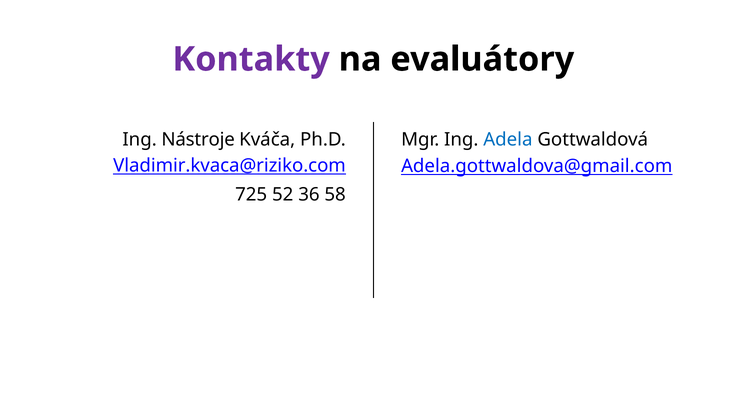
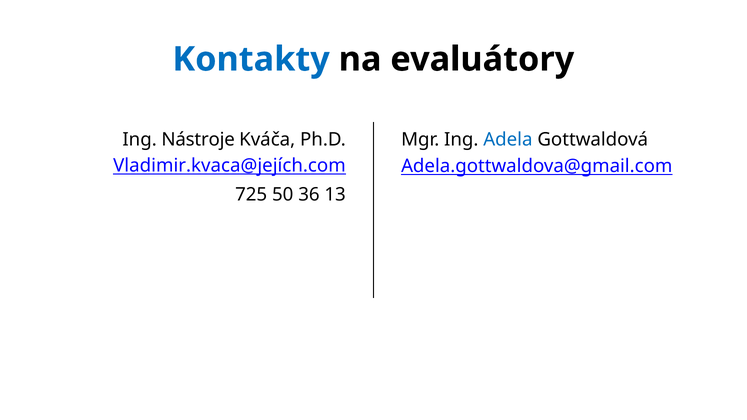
Kontakty colour: purple -> blue
Vladimir.kvaca@riziko.com: Vladimir.kvaca@riziko.com -> Vladimir.kvaca@jejích.com
52: 52 -> 50
58: 58 -> 13
